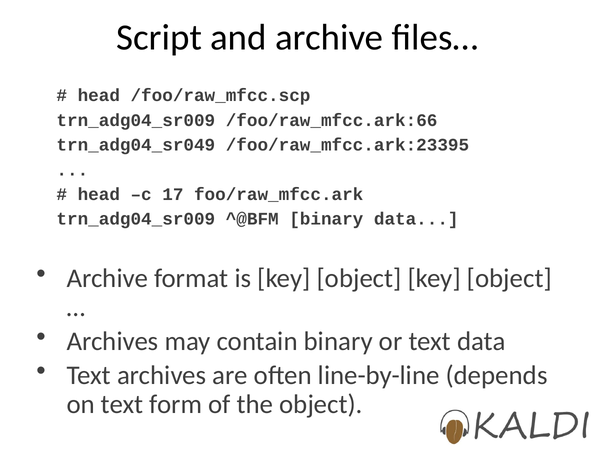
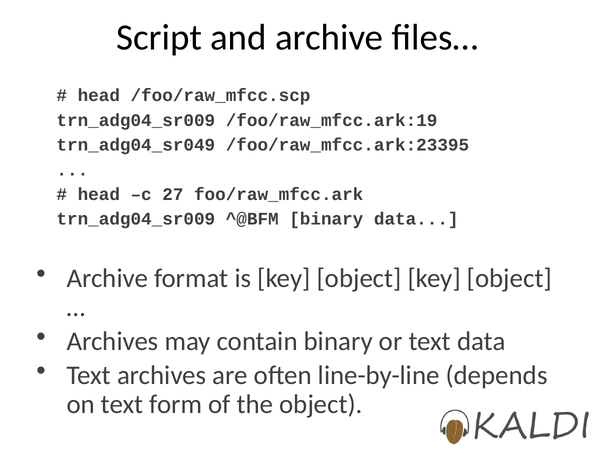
/foo/raw_mfcc.ark:66: /foo/raw_mfcc.ark:66 -> /foo/raw_mfcc.ark:19
17: 17 -> 27
